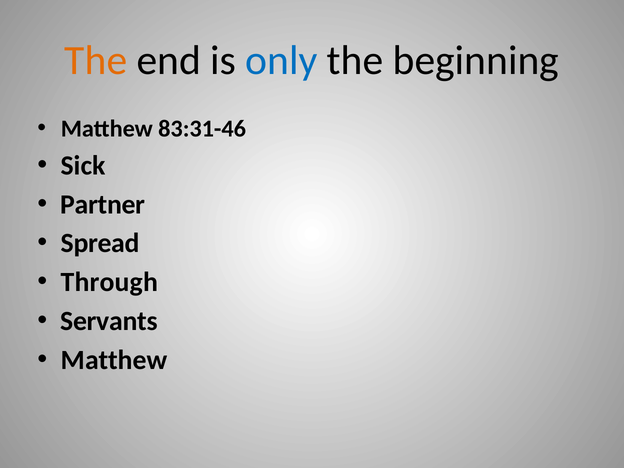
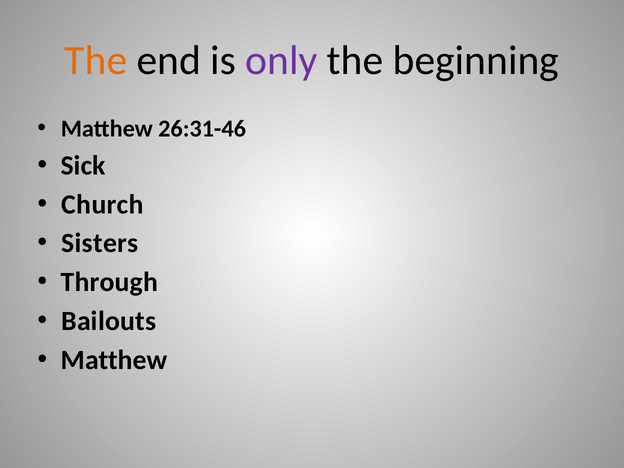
only colour: blue -> purple
83:31-46: 83:31-46 -> 26:31-46
Partner: Partner -> Church
Spread: Spread -> Sisters
Servants: Servants -> Bailouts
